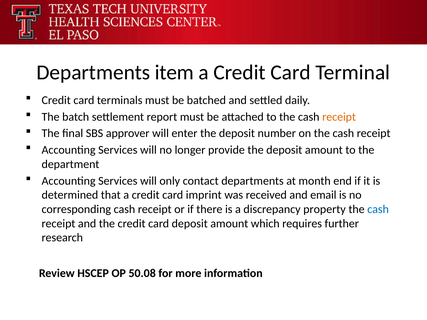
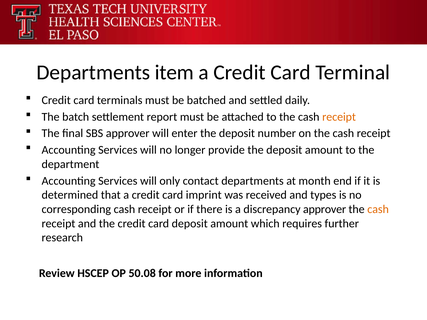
email: email -> types
discrepancy property: property -> approver
cash at (378, 209) colour: blue -> orange
